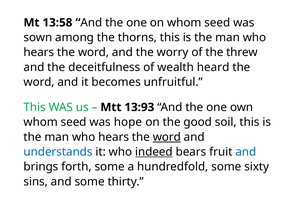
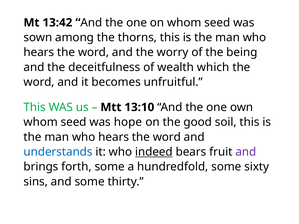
13:58: 13:58 -> 13:42
threw: threw -> being
heard: heard -> which
13:93: 13:93 -> 13:10
word at (167, 137) underline: present -> none
and at (246, 152) colour: blue -> purple
